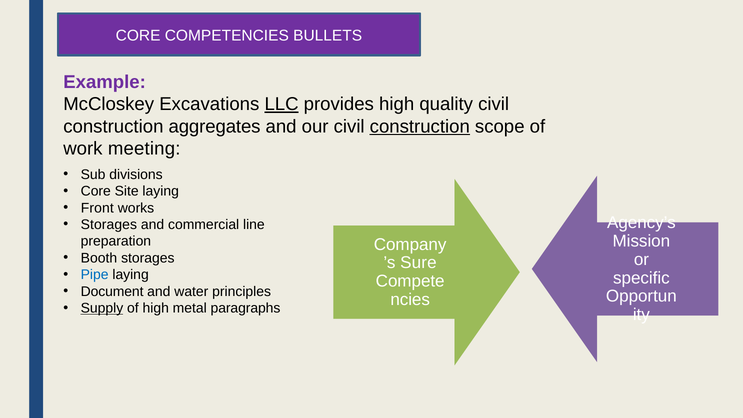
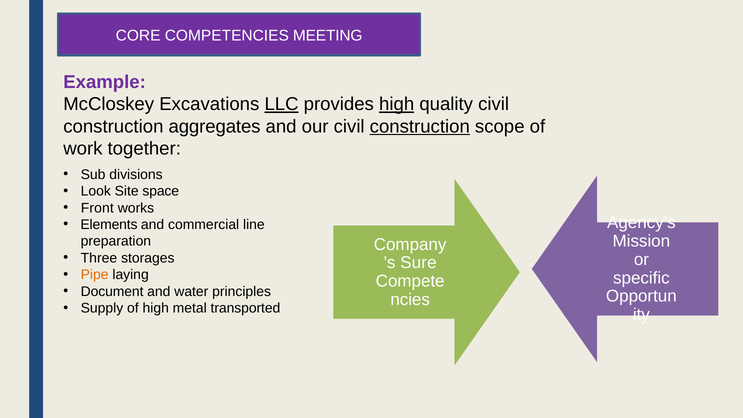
BULLETS: BULLETS -> MEETING
high at (397, 104) underline: none -> present
meeting: meeting -> together
Core at (96, 191): Core -> Look
Site laying: laying -> space
Storages at (109, 225): Storages -> Elements
Booth: Booth -> Three
Pipe colour: blue -> orange
Supply underline: present -> none
paragraphs: paragraphs -> transported
